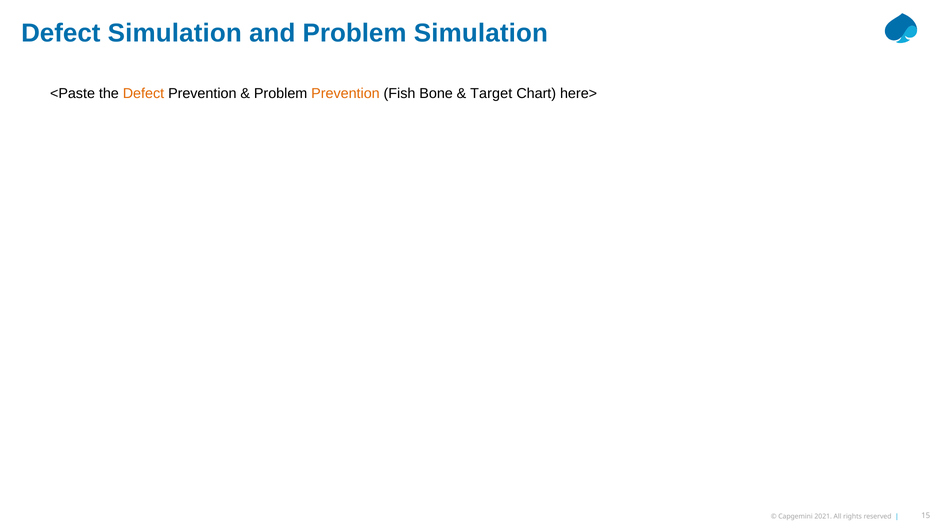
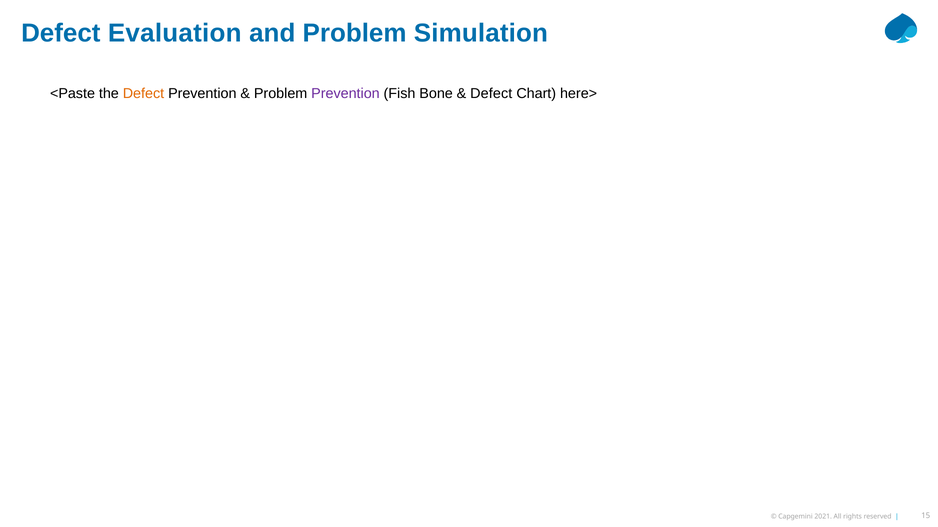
Defect Simulation: Simulation -> Evaluation
Prevention at (345, 93) colour: orange -> purple
Target at (491, 93): Target -> Defect
